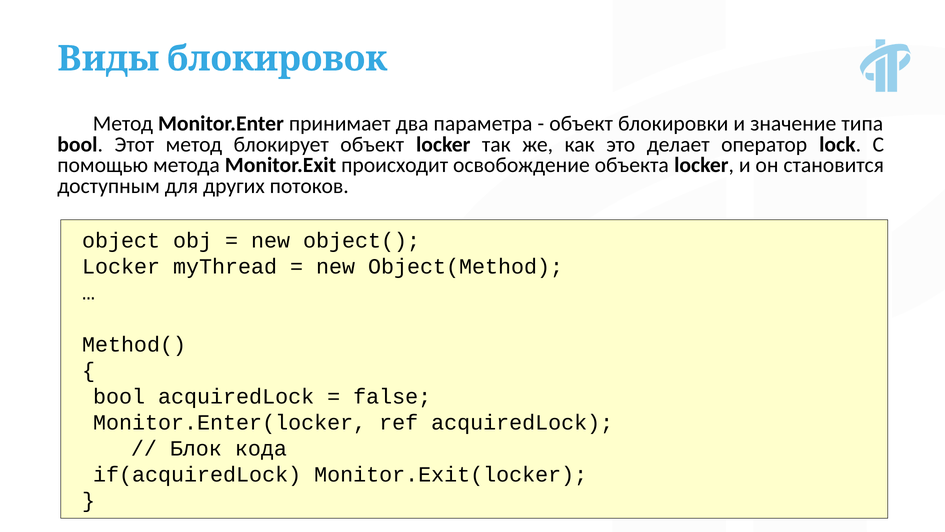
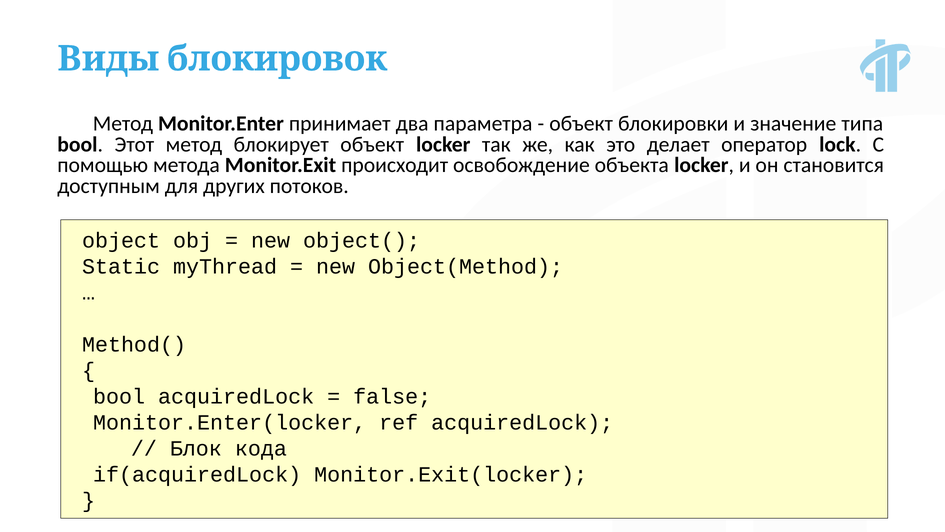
Locker at (121, 266): Locker -> Static
